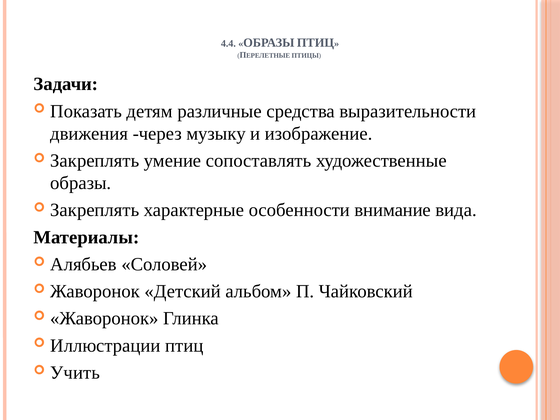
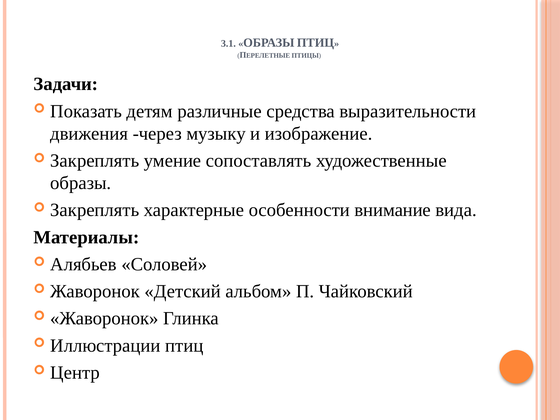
4.4: 4.4 -> 3.1
Учить: Учить -> Центр
